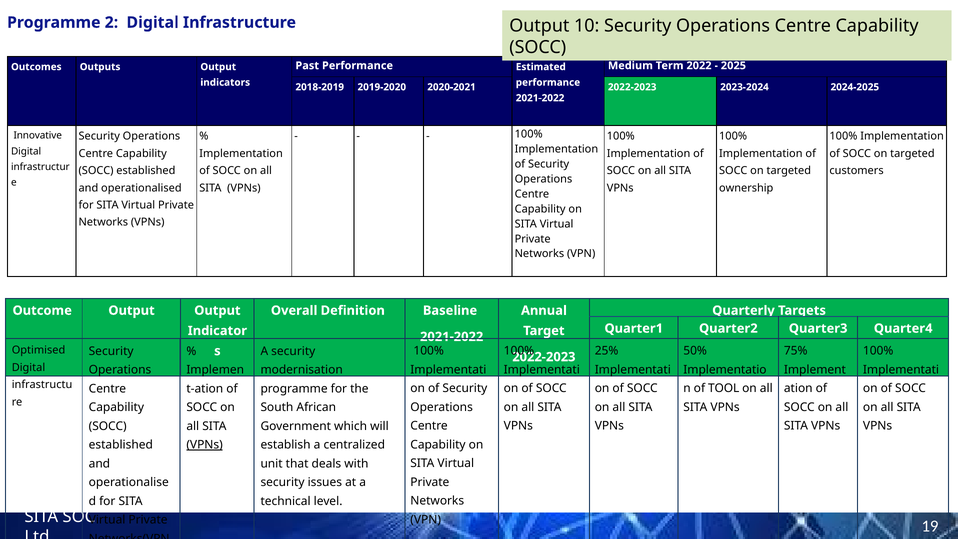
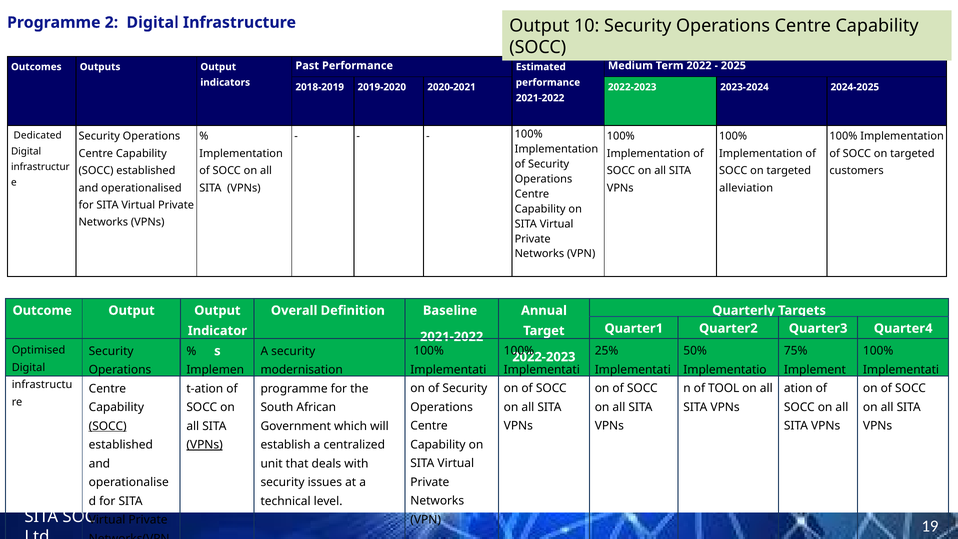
Innovative: Innovative -> Dedicated
ownership: ownership -> alleviation
SOCC at (108, 426) underline: none -> present
